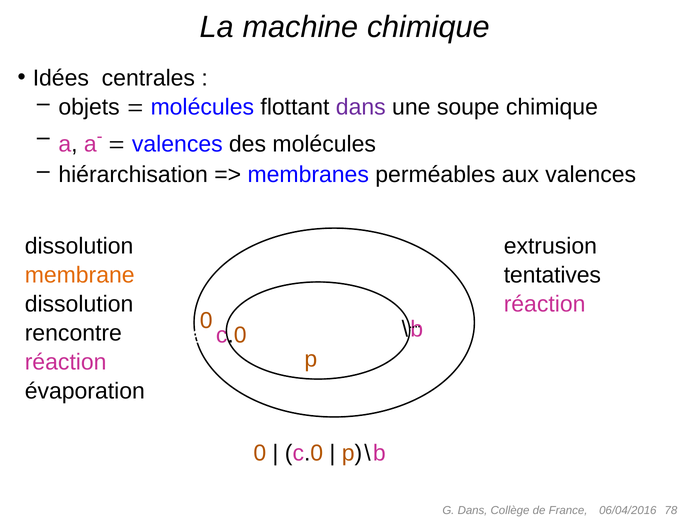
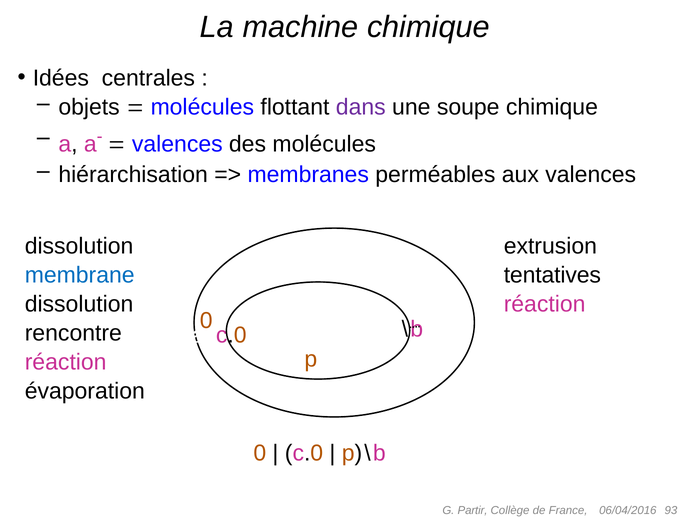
membrane colour: orange -> blue
G Dans: Dans -> Partir
78: 78 -> 93
